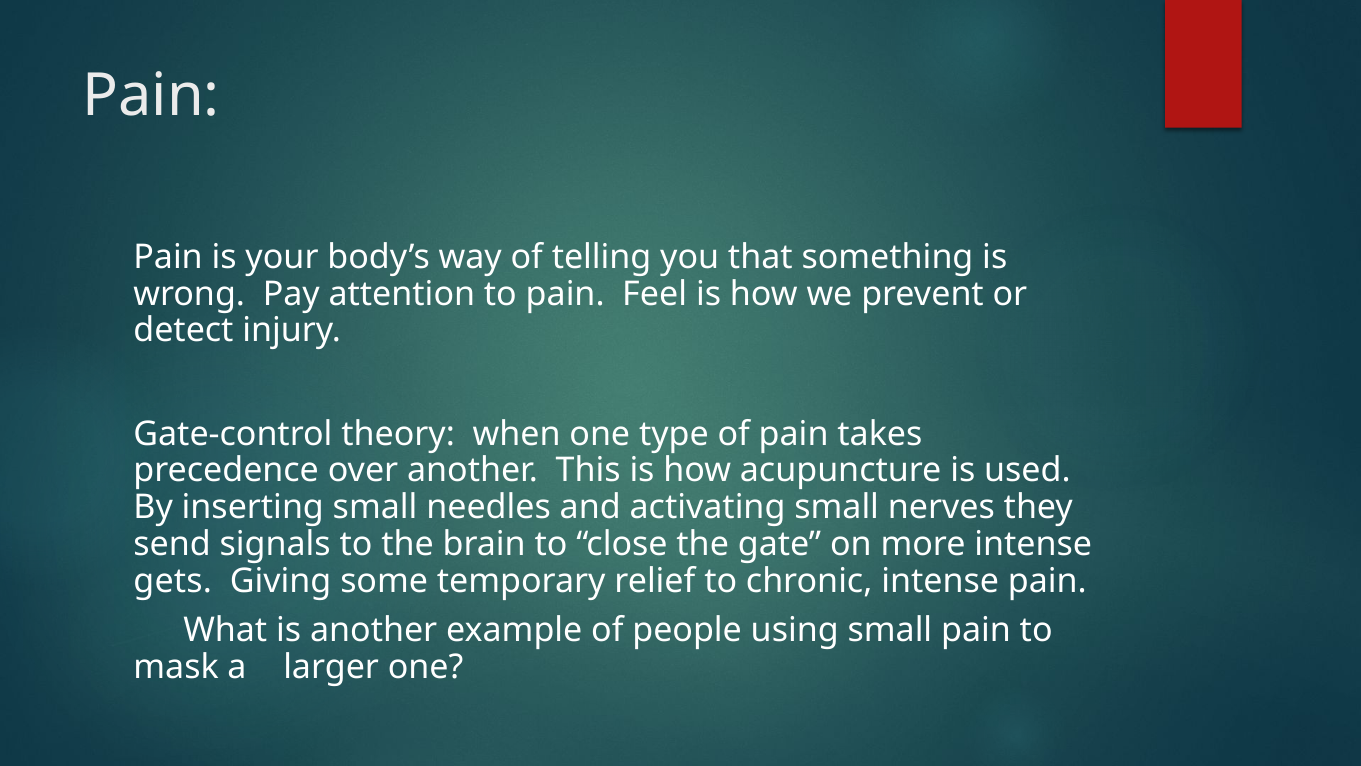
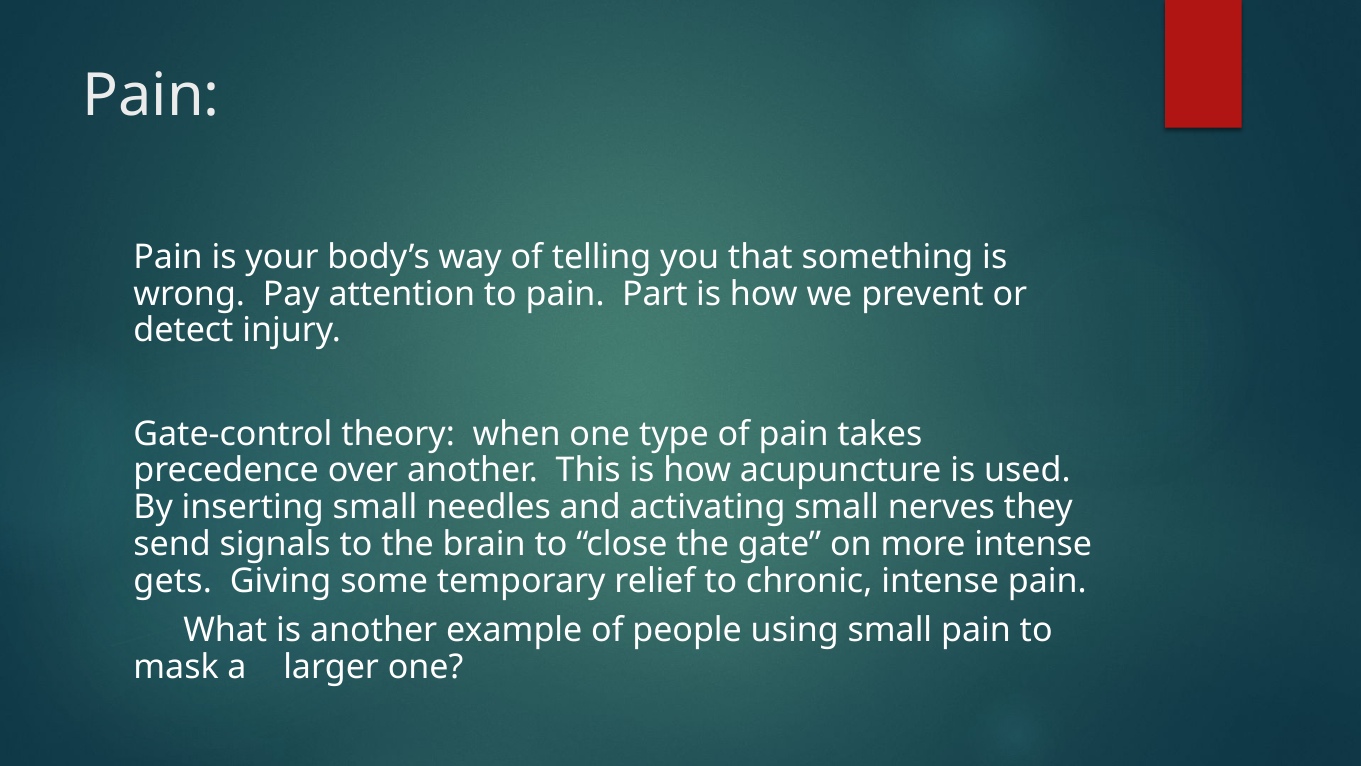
Feel: Feel -> Part
